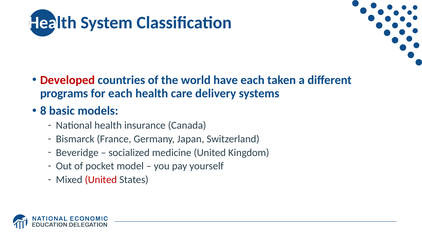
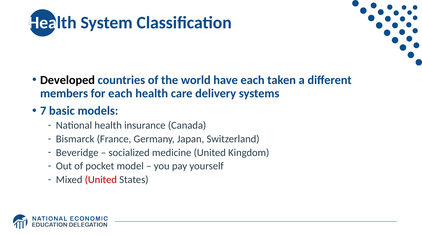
Developed colour: red -> black
programs: programs -> members
8: 8 -> 7
